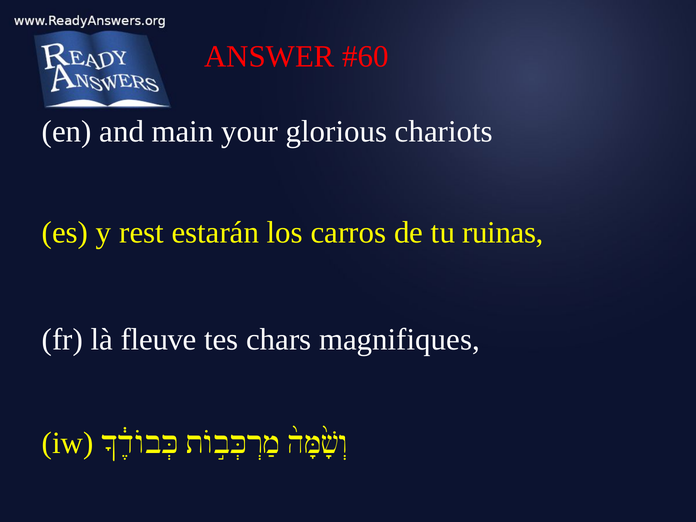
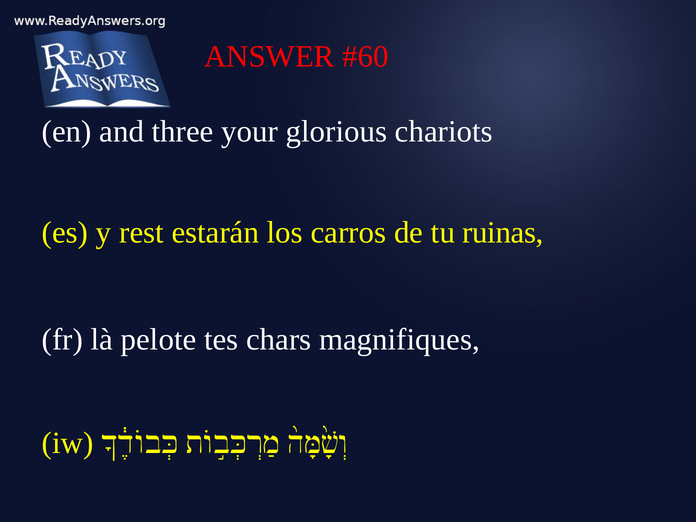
main: main -> three
fleuve: fleuve -> pelote
